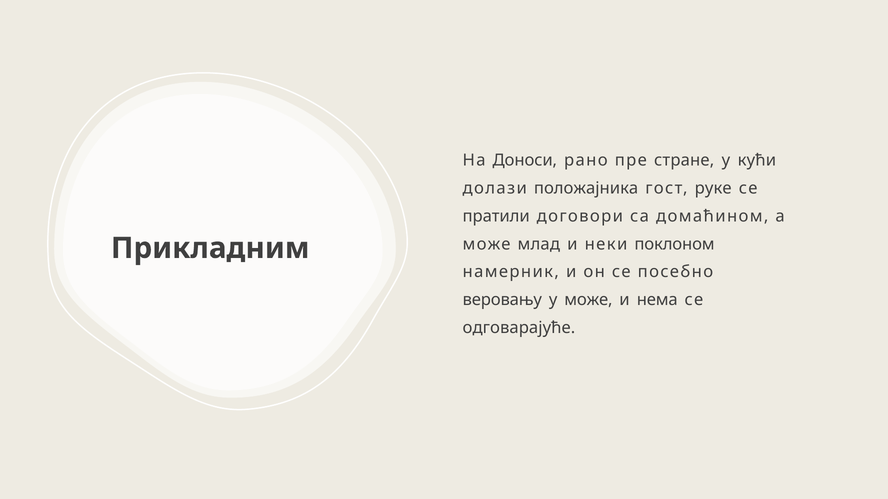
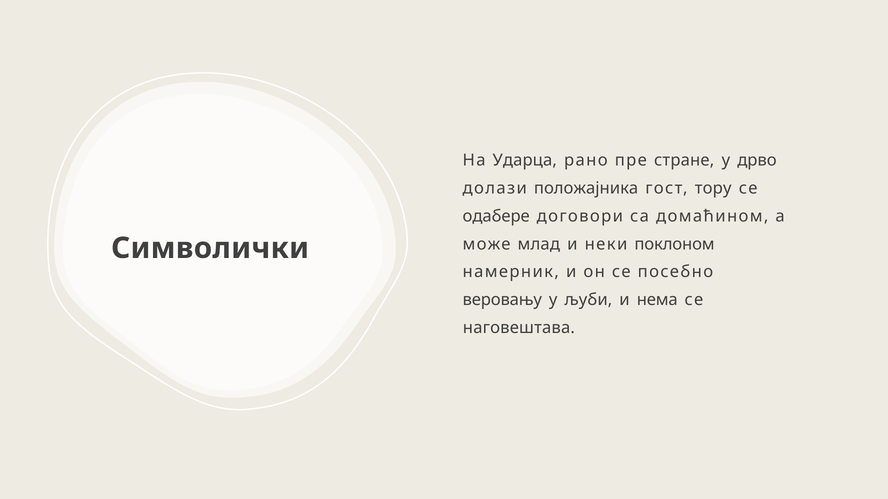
Доноси: Доноси -> Ударца
кући: кући -> дрво
руке: руке -> тору
пратили: пратили -> одабере
Прикладним: Прикладним -> Символички
у може: може -> љуби
одговарајуће: одговарајуће -> наговештава
